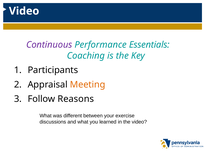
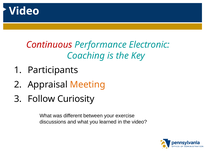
Continuous colour: purple -> red
Essentials: Essentials -> Electronic
Reasons: Reasons -> Curiosity
